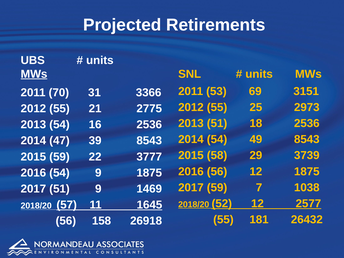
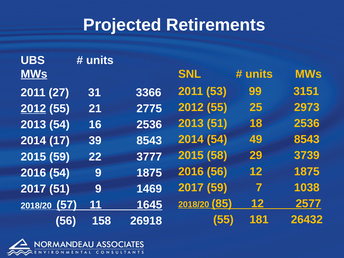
69: 69 -> 99
70: 70 -> 27
2012 at (33, 109) underline: none -> present
47: 47 -> 17
52: 52 -> 85
